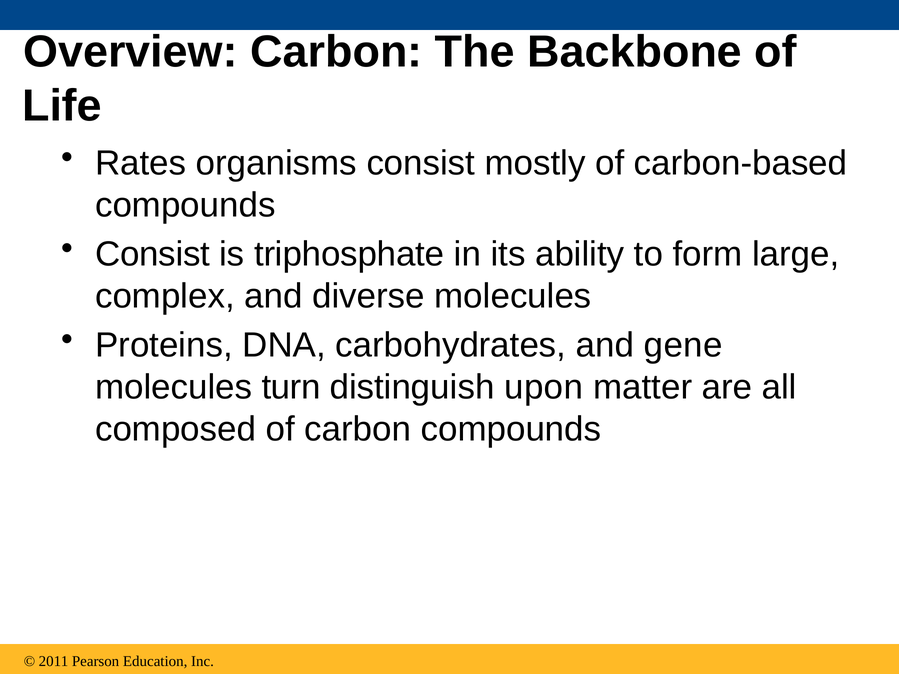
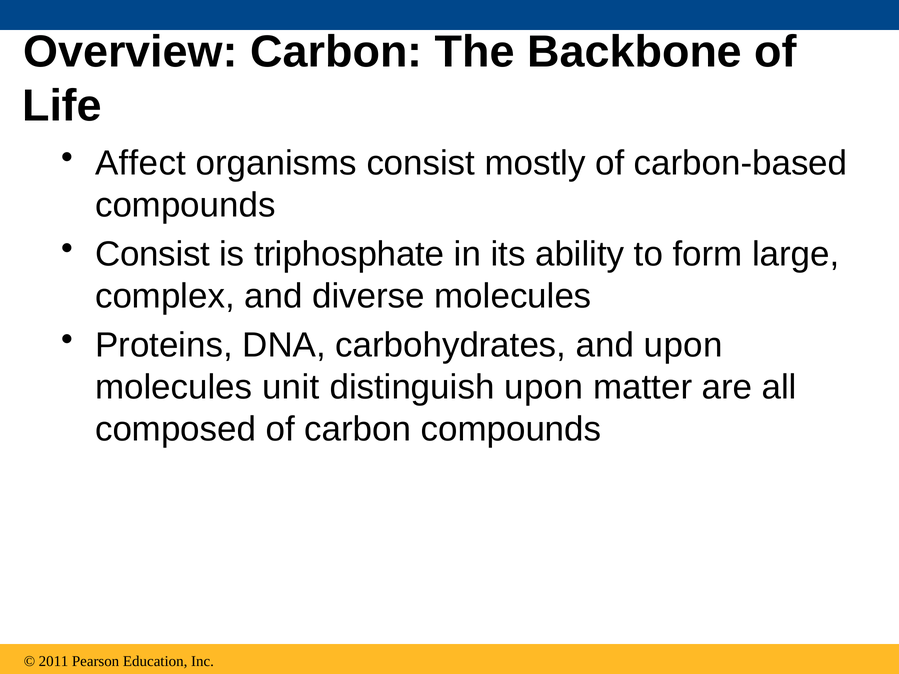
Rates: Rates -> Affect
and gene: gene -> upon
turn: turn -> unit
